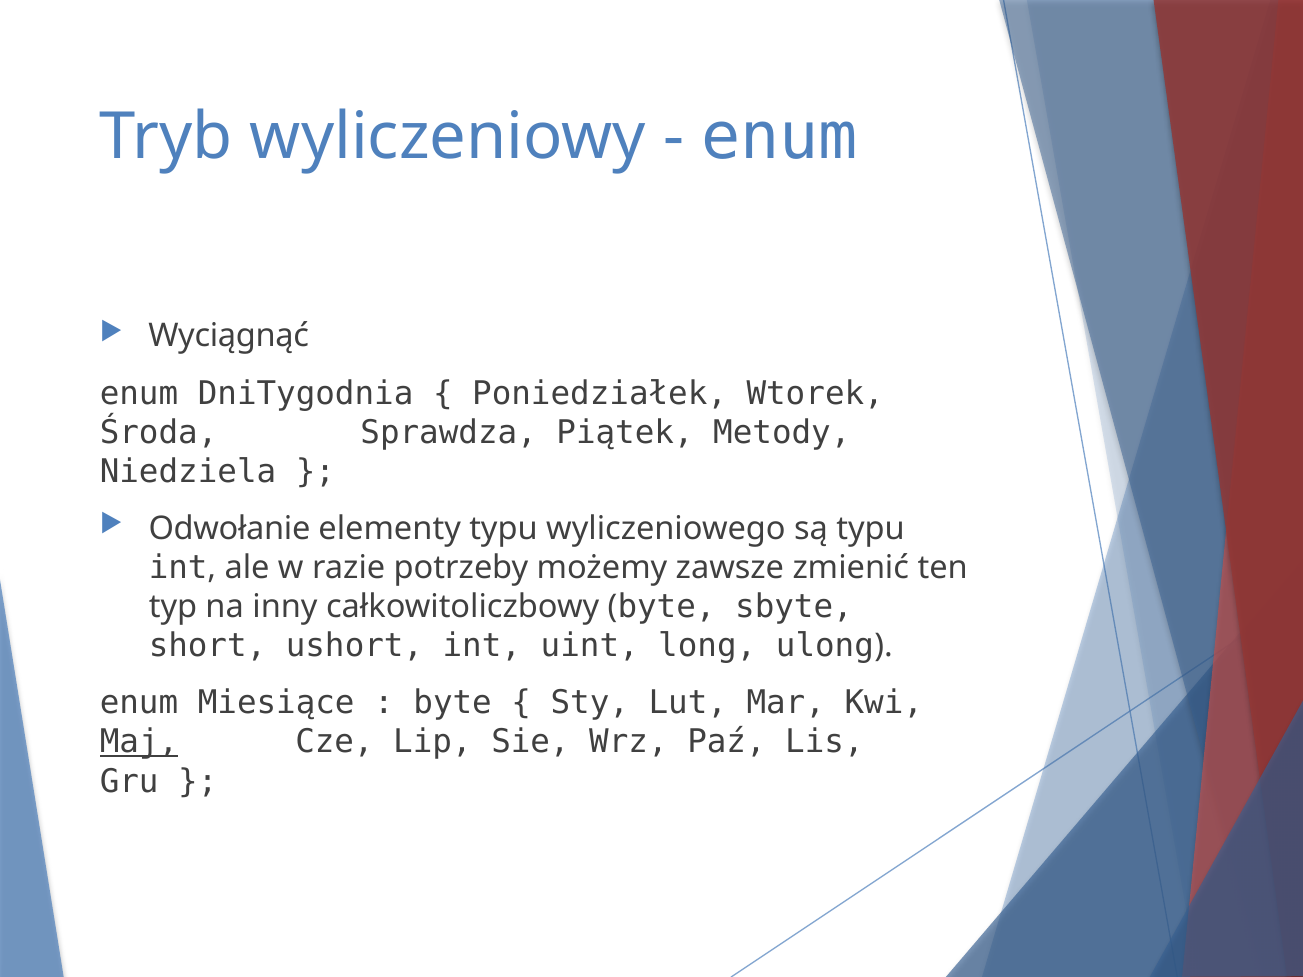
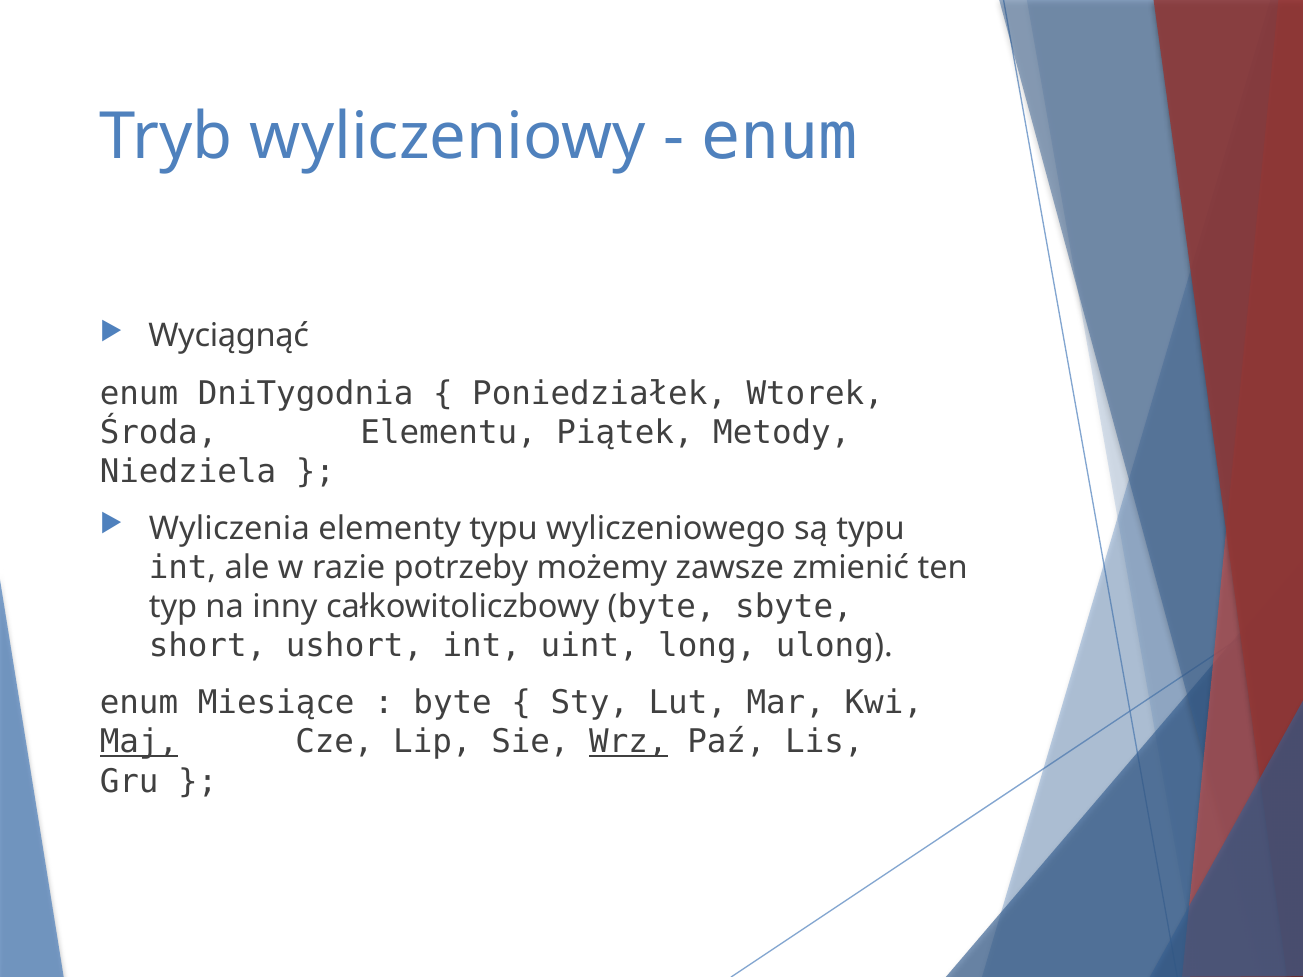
Sprawdza: Sprawdza -> Elementu
Odwołanie: Odwołanie -> Wyliczenia
Wrz underline: none -> present
